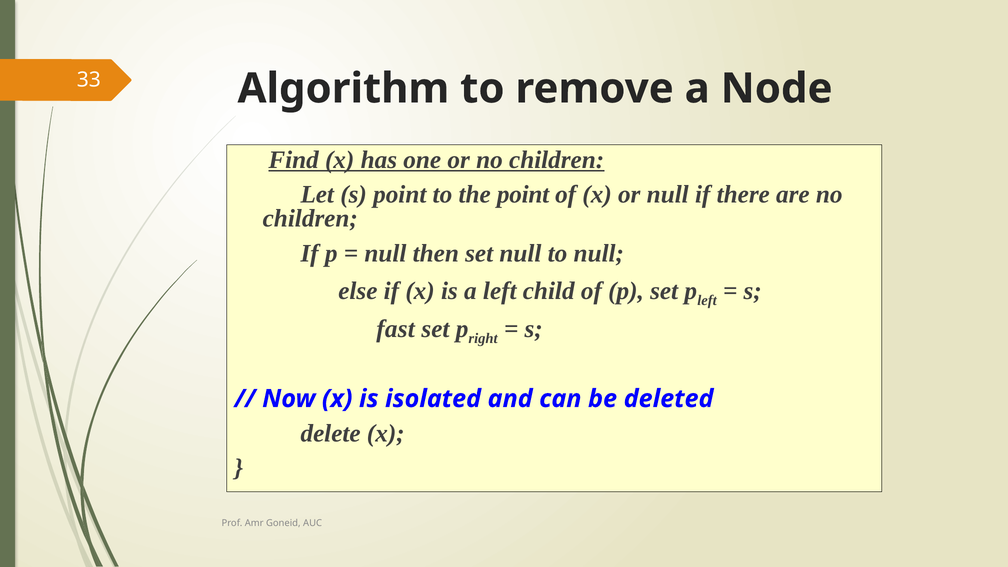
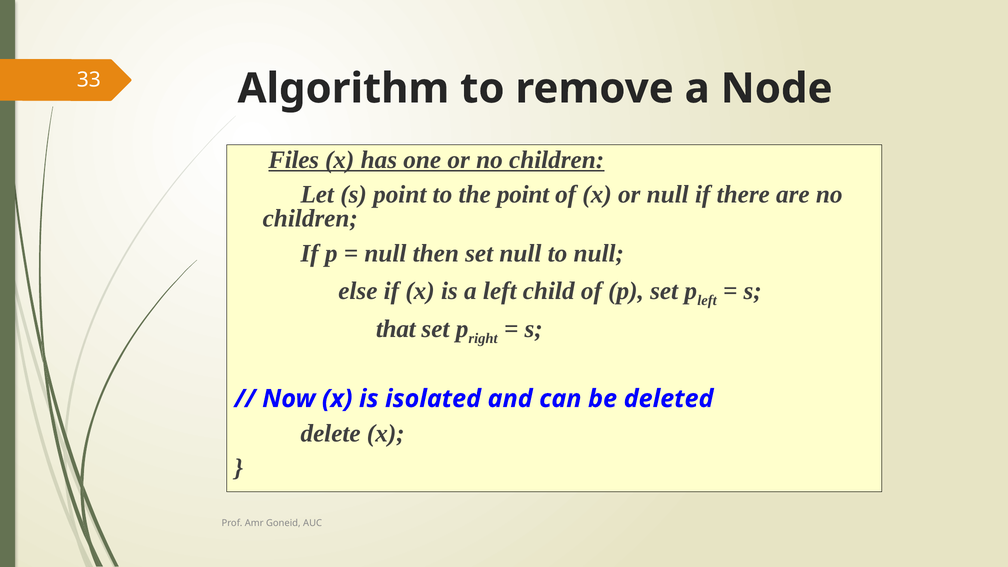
Find: Find -> Files
fast: fast -> that
